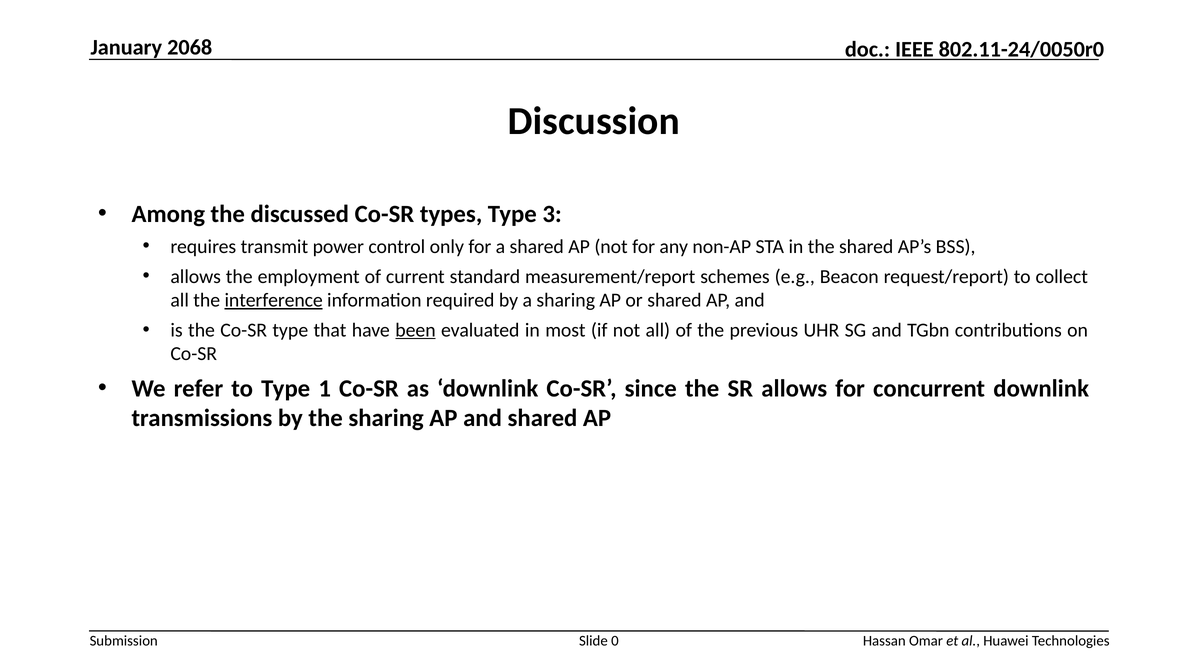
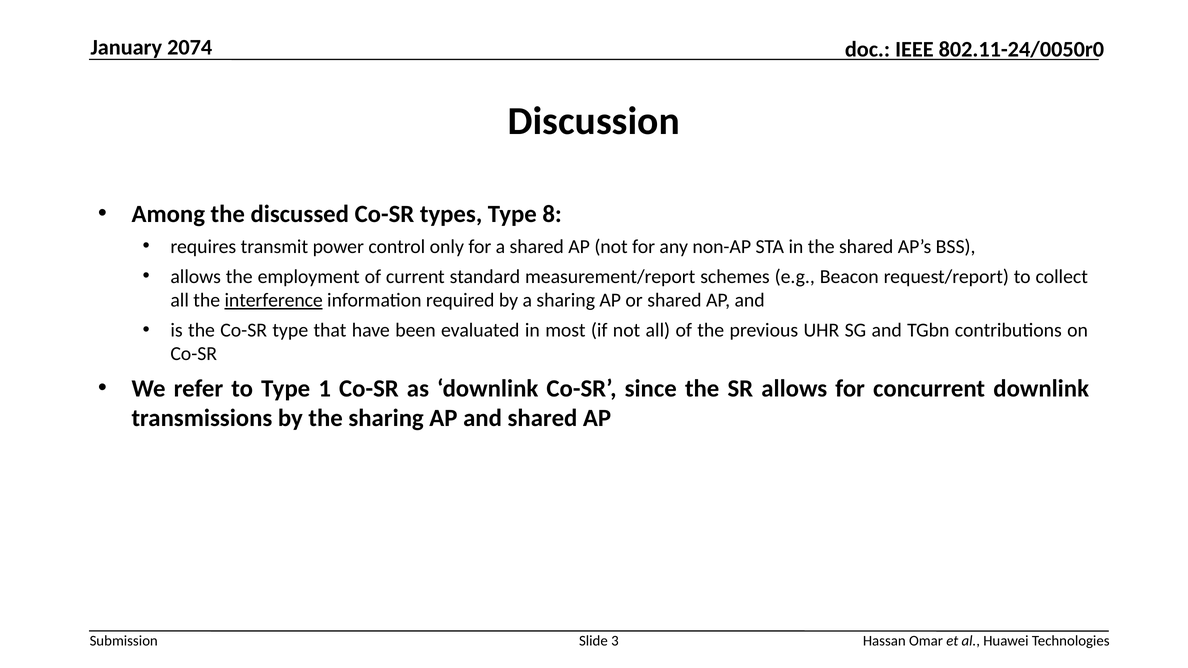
2068: 2068 -> 2074
3: 3 -> 8
been underline: present -> none
0: 0 -> 3
